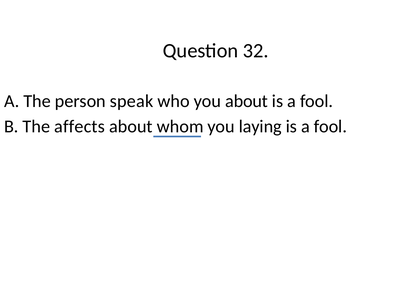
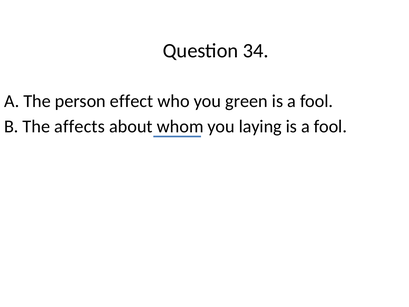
32: 32 -> 34
speak: speak -> effect
you about: about -> green
